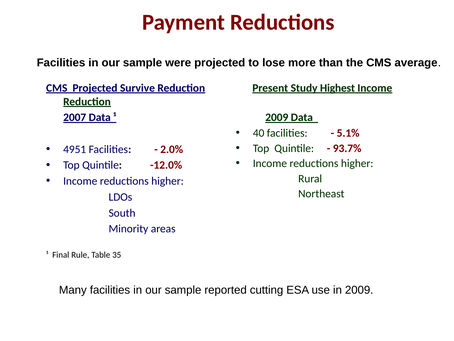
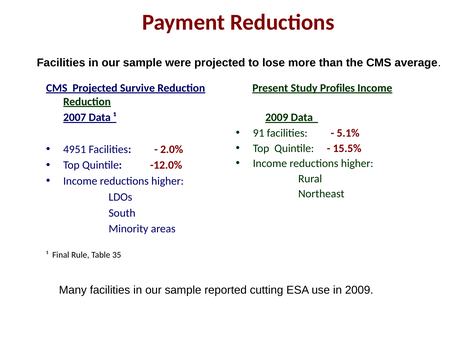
Highest: Highest -> Profiles
40: 40 -> 91
93.7%: 93.7% -> 15.5%
